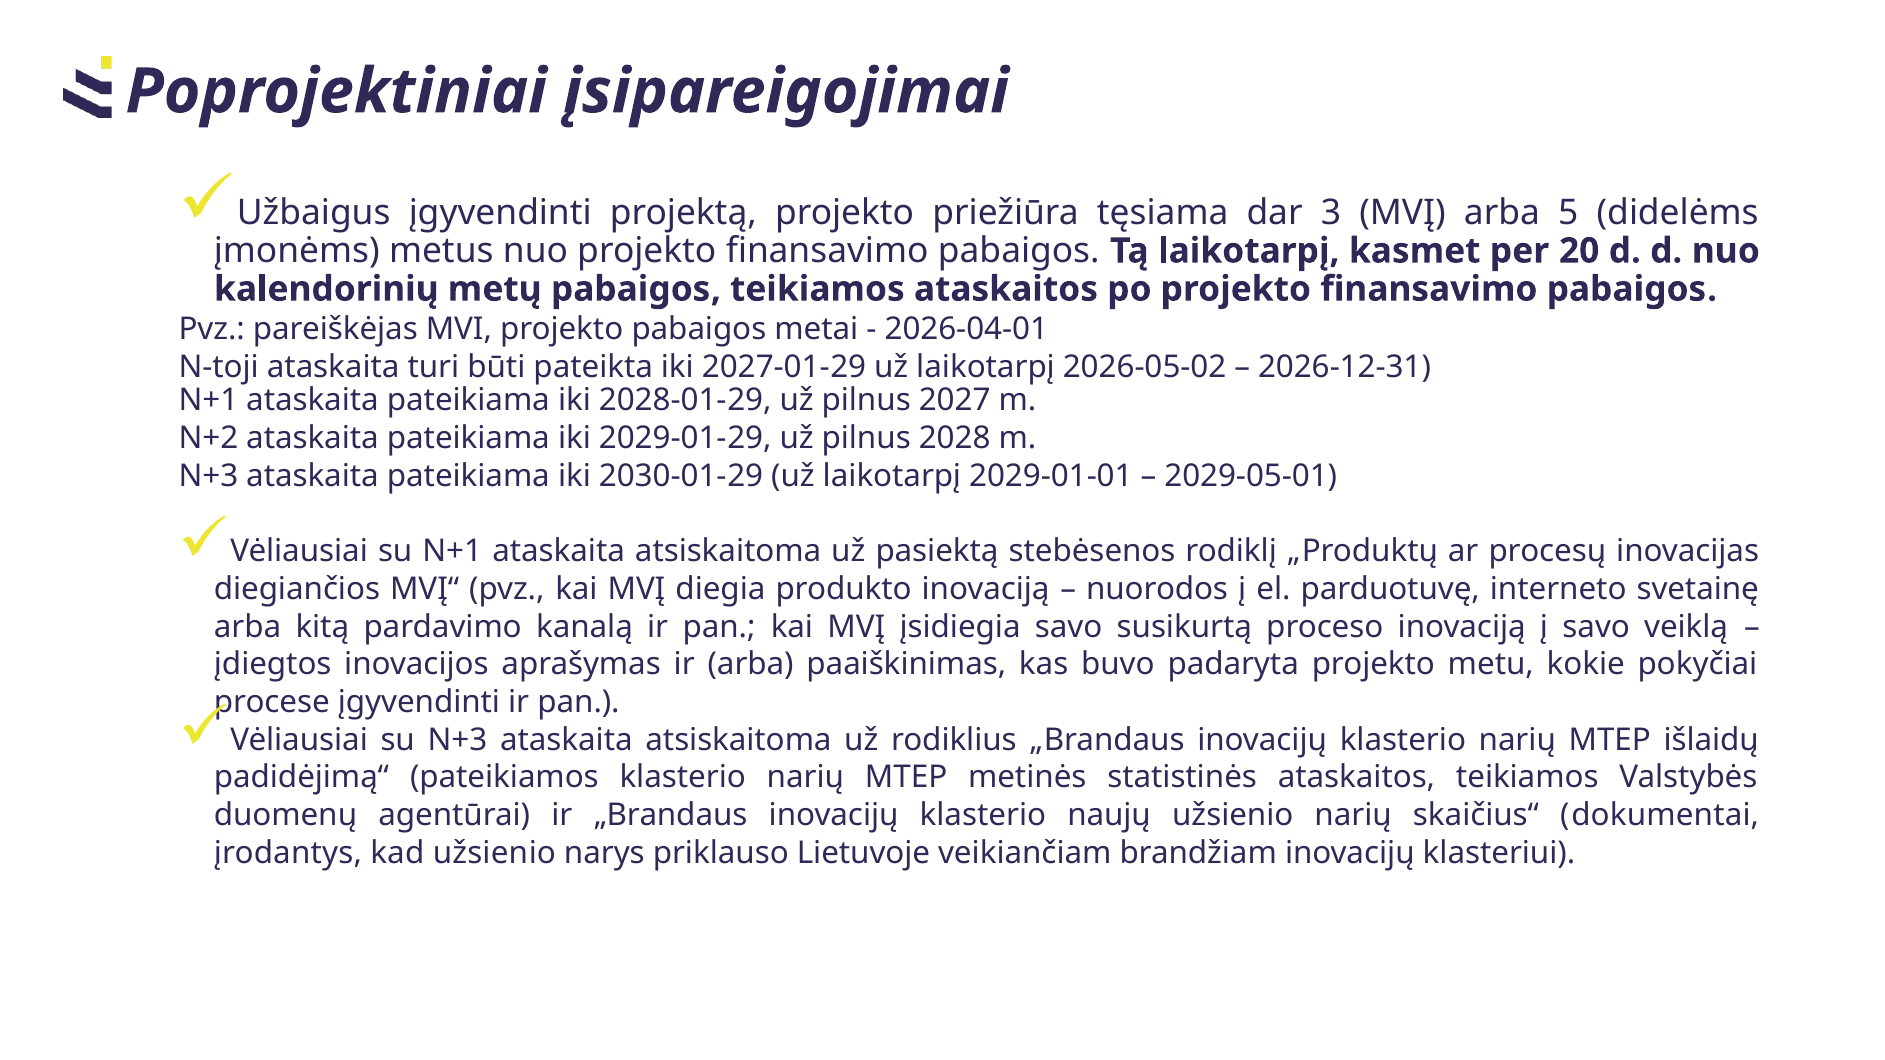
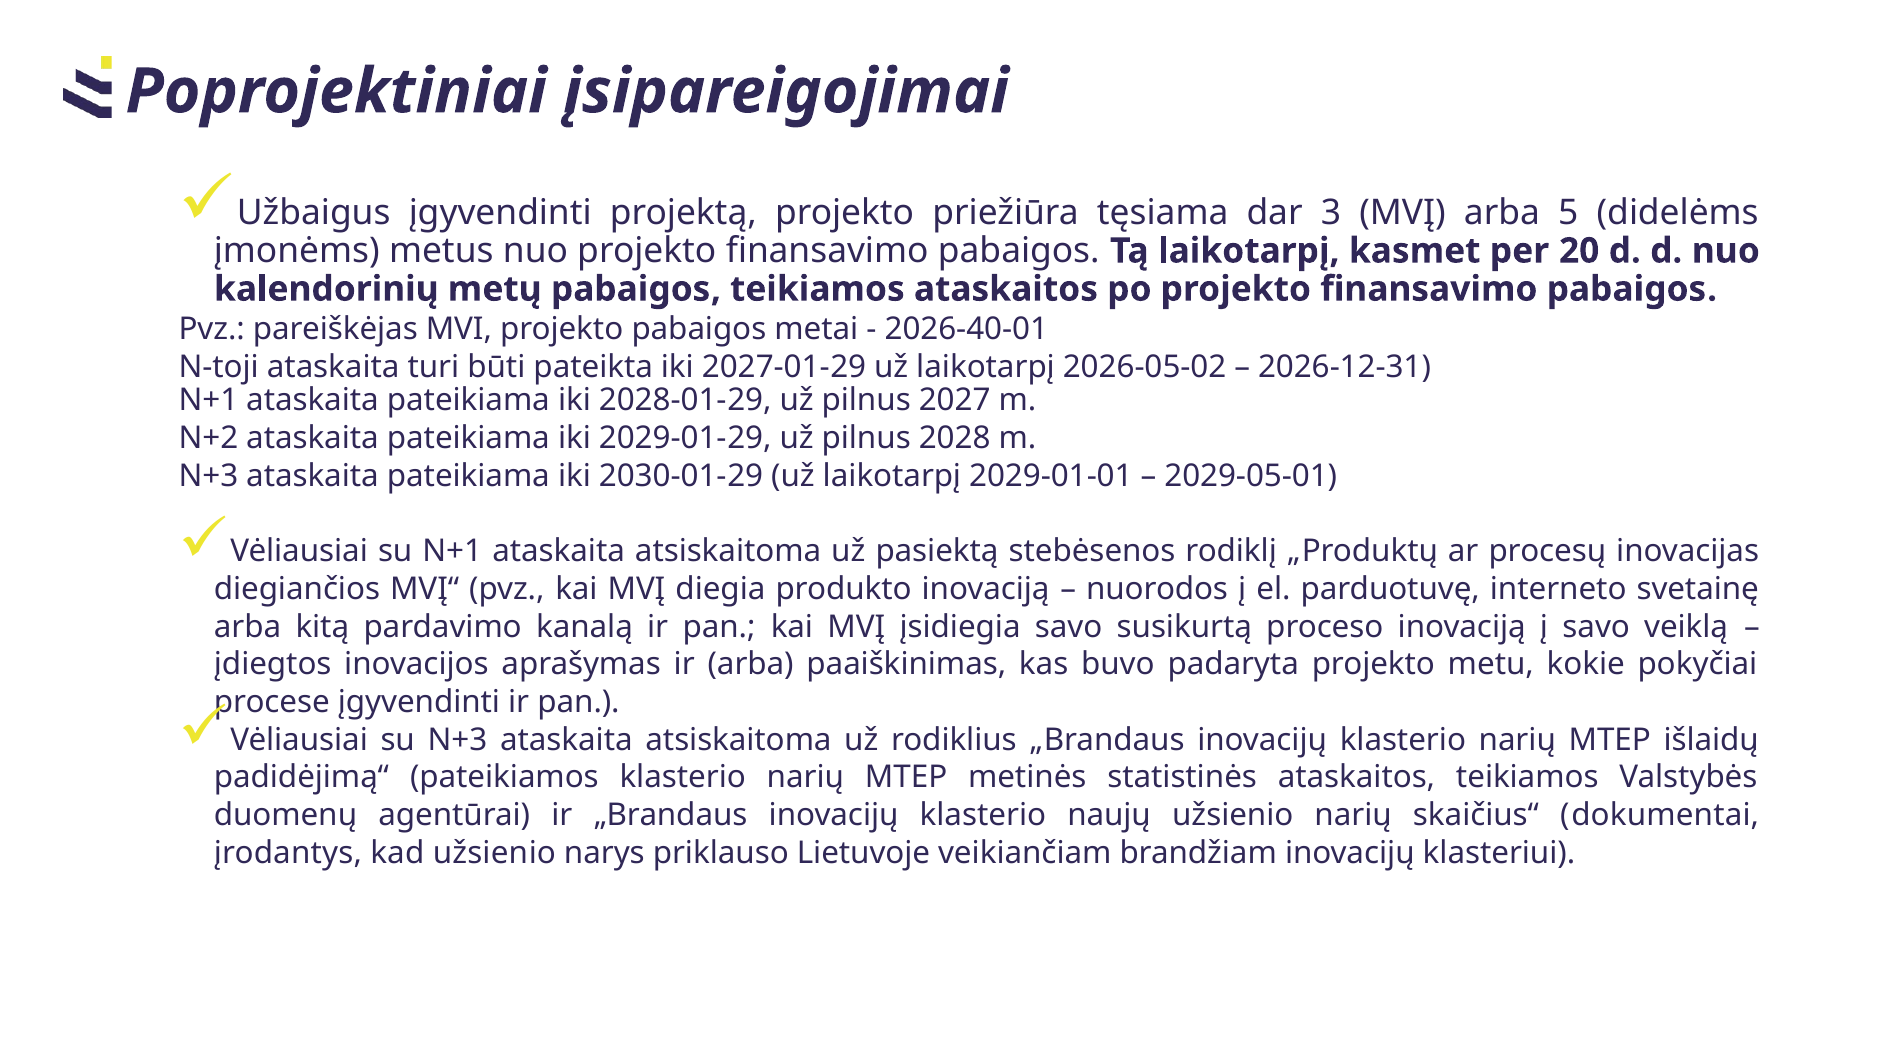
2026-04-01: 2026-04-01 -> 2026-40-01
